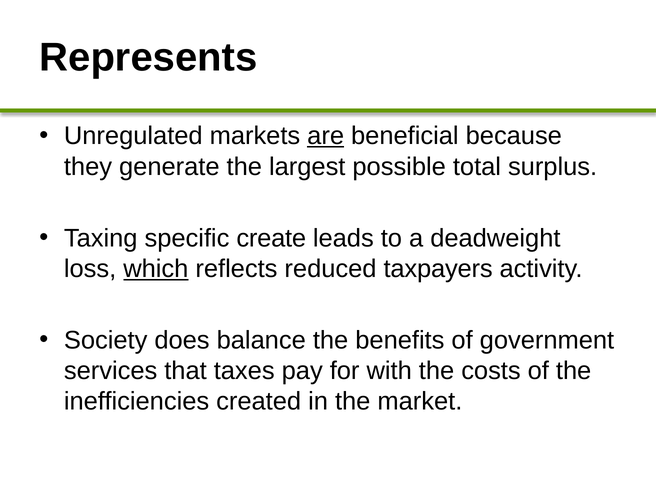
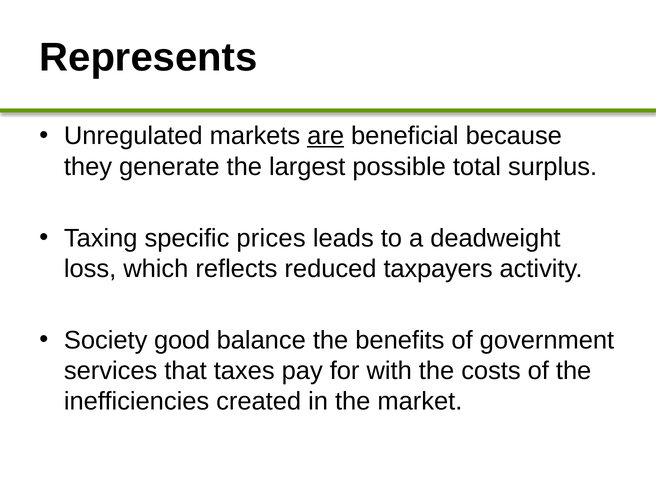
create: create -> prices
which underline: present -> none
does: does -> good
